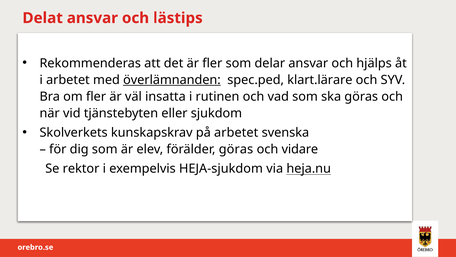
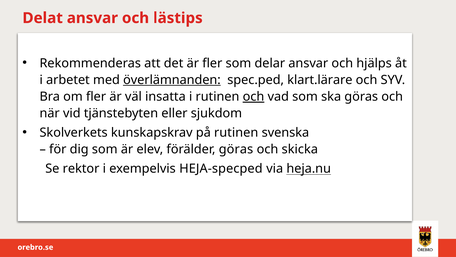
och at (253, 96) underline: none -> present
på arbetet: arbetet -> rutinen
vidare: vidare -> skicka
HEJA-sjukdom: HEJA-sjukdom -> HEJA-specped
